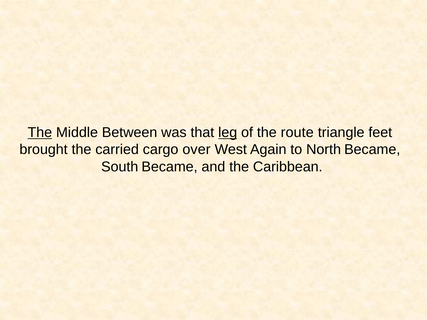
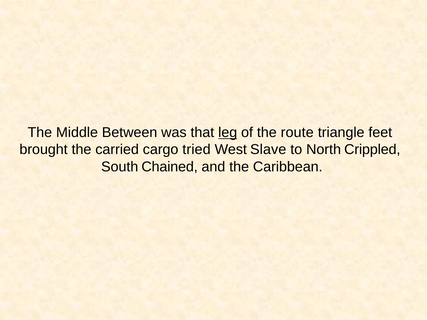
The at (40, 133) underline: present -> none
over: over -> tried
Again: Again -> Slave
North Became: Became -> Crippled
South Became: Became -> Chained
